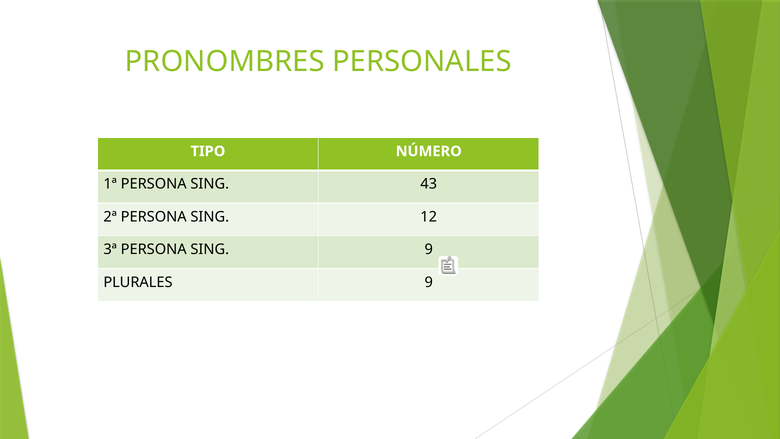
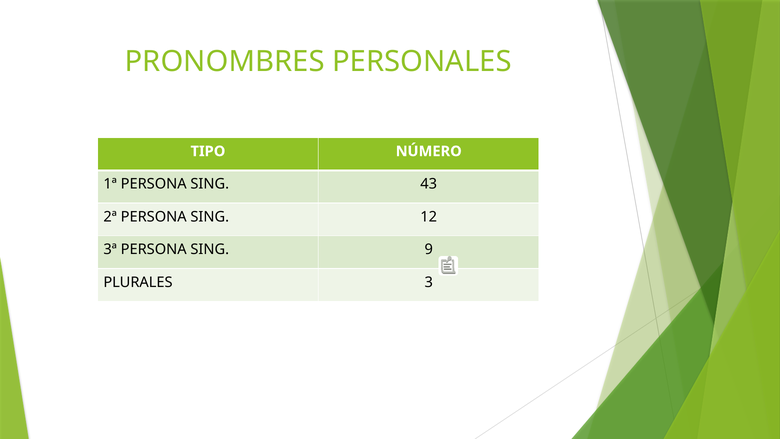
PLURALES 9: 9 -> 3
